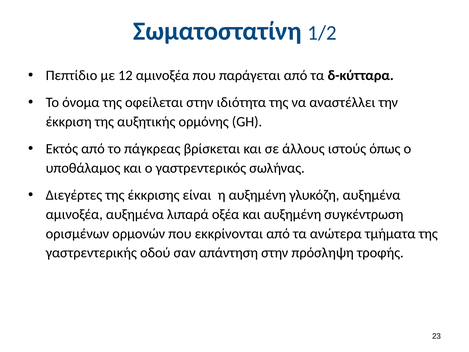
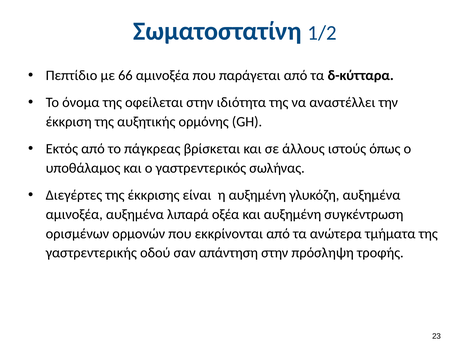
12: 12 -> 66
